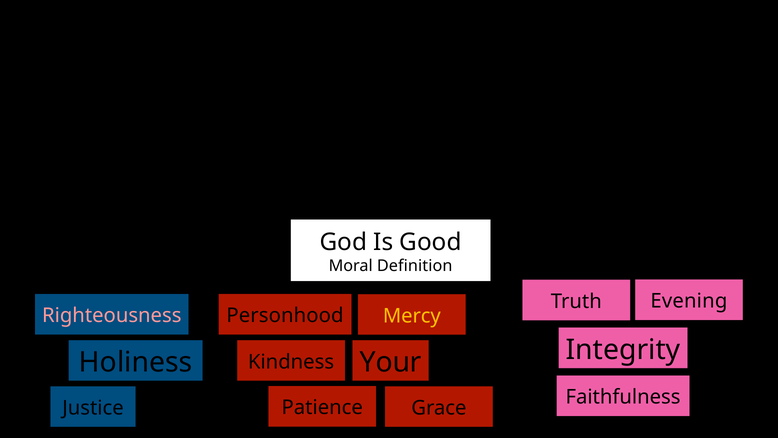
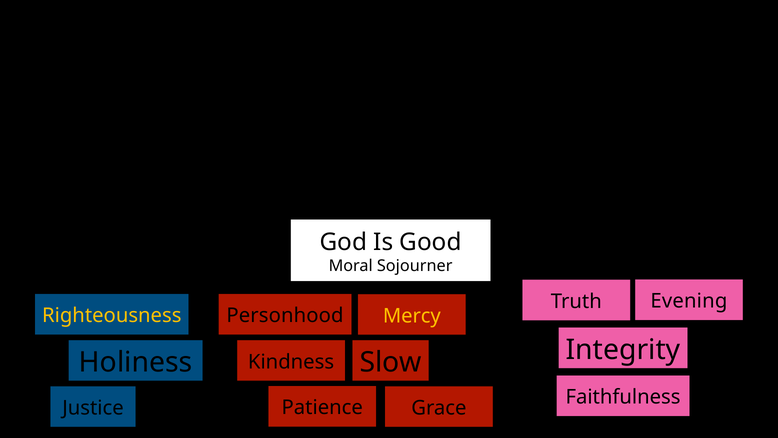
Definition: Definition -> Sojourner
Righteousness colour: pink -> yellow
Your: Your -> Slow
